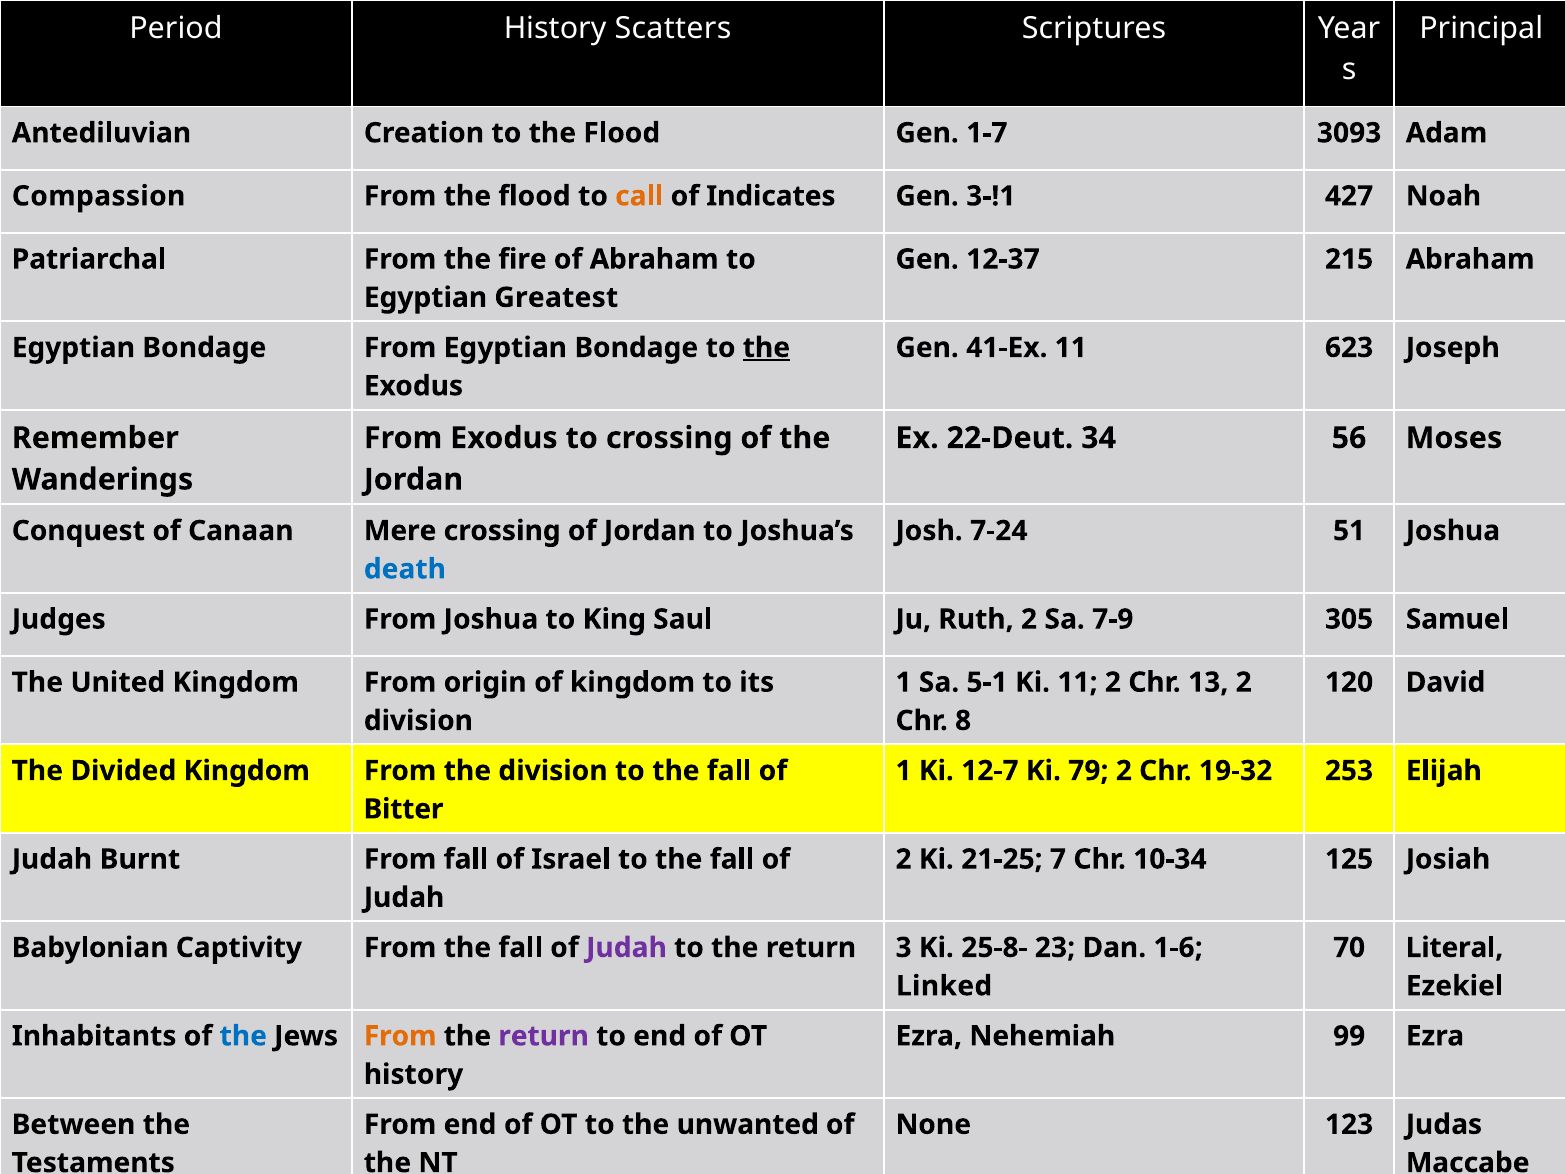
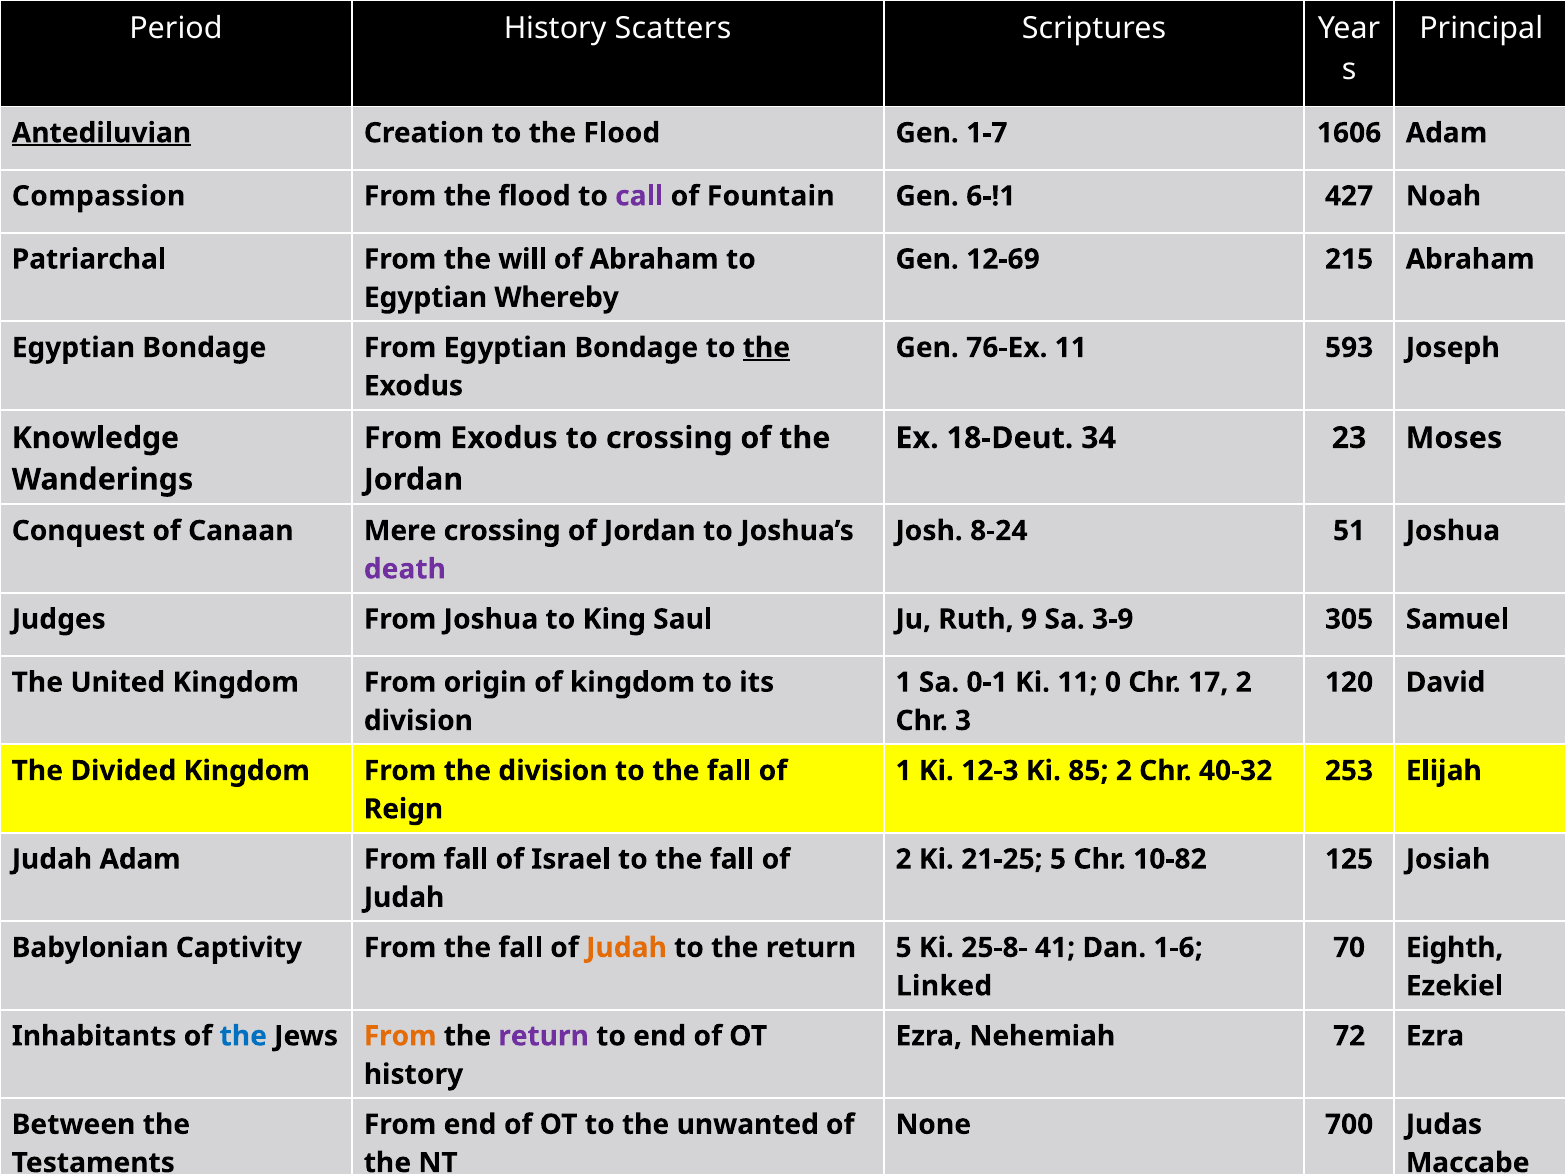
Antediluvian underline: none -> present
3093: 3093 -> 1606
call colour: orange -> purple
Indicates: Indicates -> Fountain
3-!1: 3-!1 -> 6-!1
fire: fire -> will
12-37: 12-37 -> 12-69
Greatest: Greatest -> Whereby
41-Ex: 41-Ex -> 76-Ex
623: 623 -> 593
Remember: Remember -> Knowledge
22-Deut: 22-Deut -> 18-Deut
56: 56 -> 23
7-24: 7-24 -> 8-24
death at (405, 569) colour: blue -> purple
Ruth 2: 2 -> 9
7-9: 7-9 -> 3-9
5-1: 5-1 -> 0-1
11 2: 2 -> 0
13: 13 -> 17
8: 8 -> 3
12-7: 12-7 -> 12-3
79: 79 -> 85
19-32: 19-32 -> 40-32
Bitter: Bitter -> Reign
Judah Burnt: Burnt -> Adam
21-25 7: 7 -> 5
10-34: 10-34 -> 10-82
Judah at (626, 947) colour: purple -> orange
return 3: 3 -> 5
23: 23 -> 41
Literal: Literal -> Eighth
99: 99 -> 72
123: 123 -> 700
